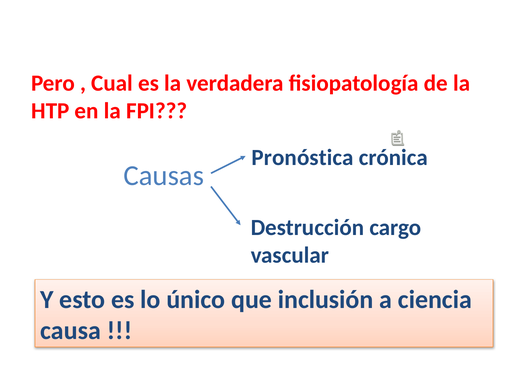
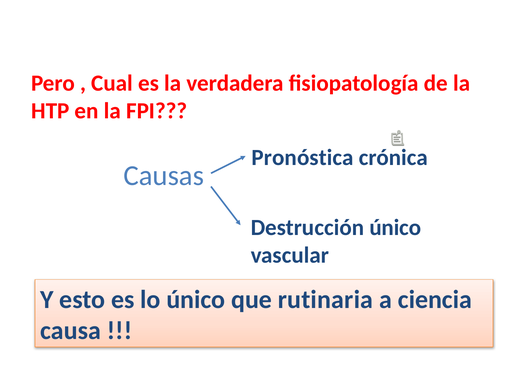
Destrucción cargo: cargo -> único
inclusión: inclusión -> rutinaria
